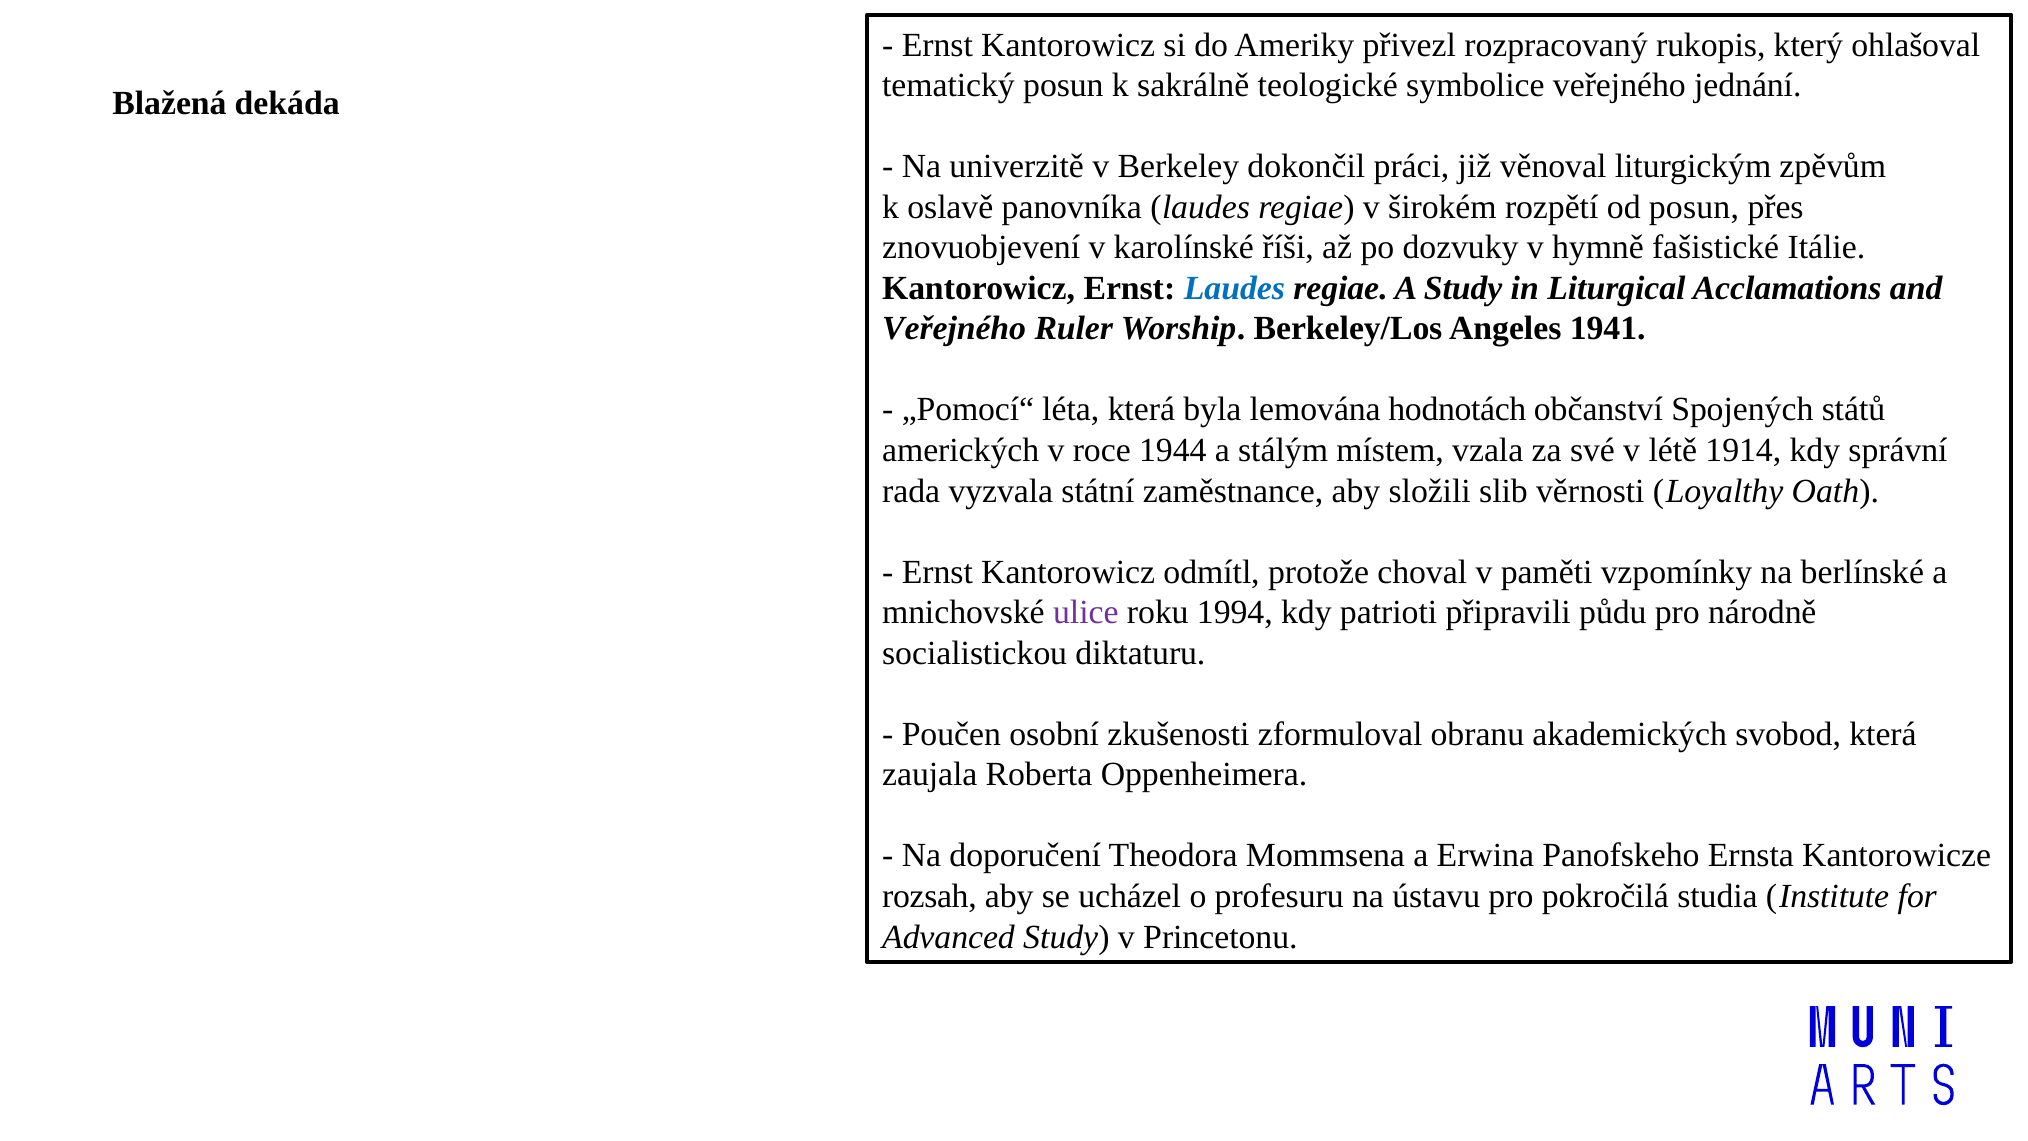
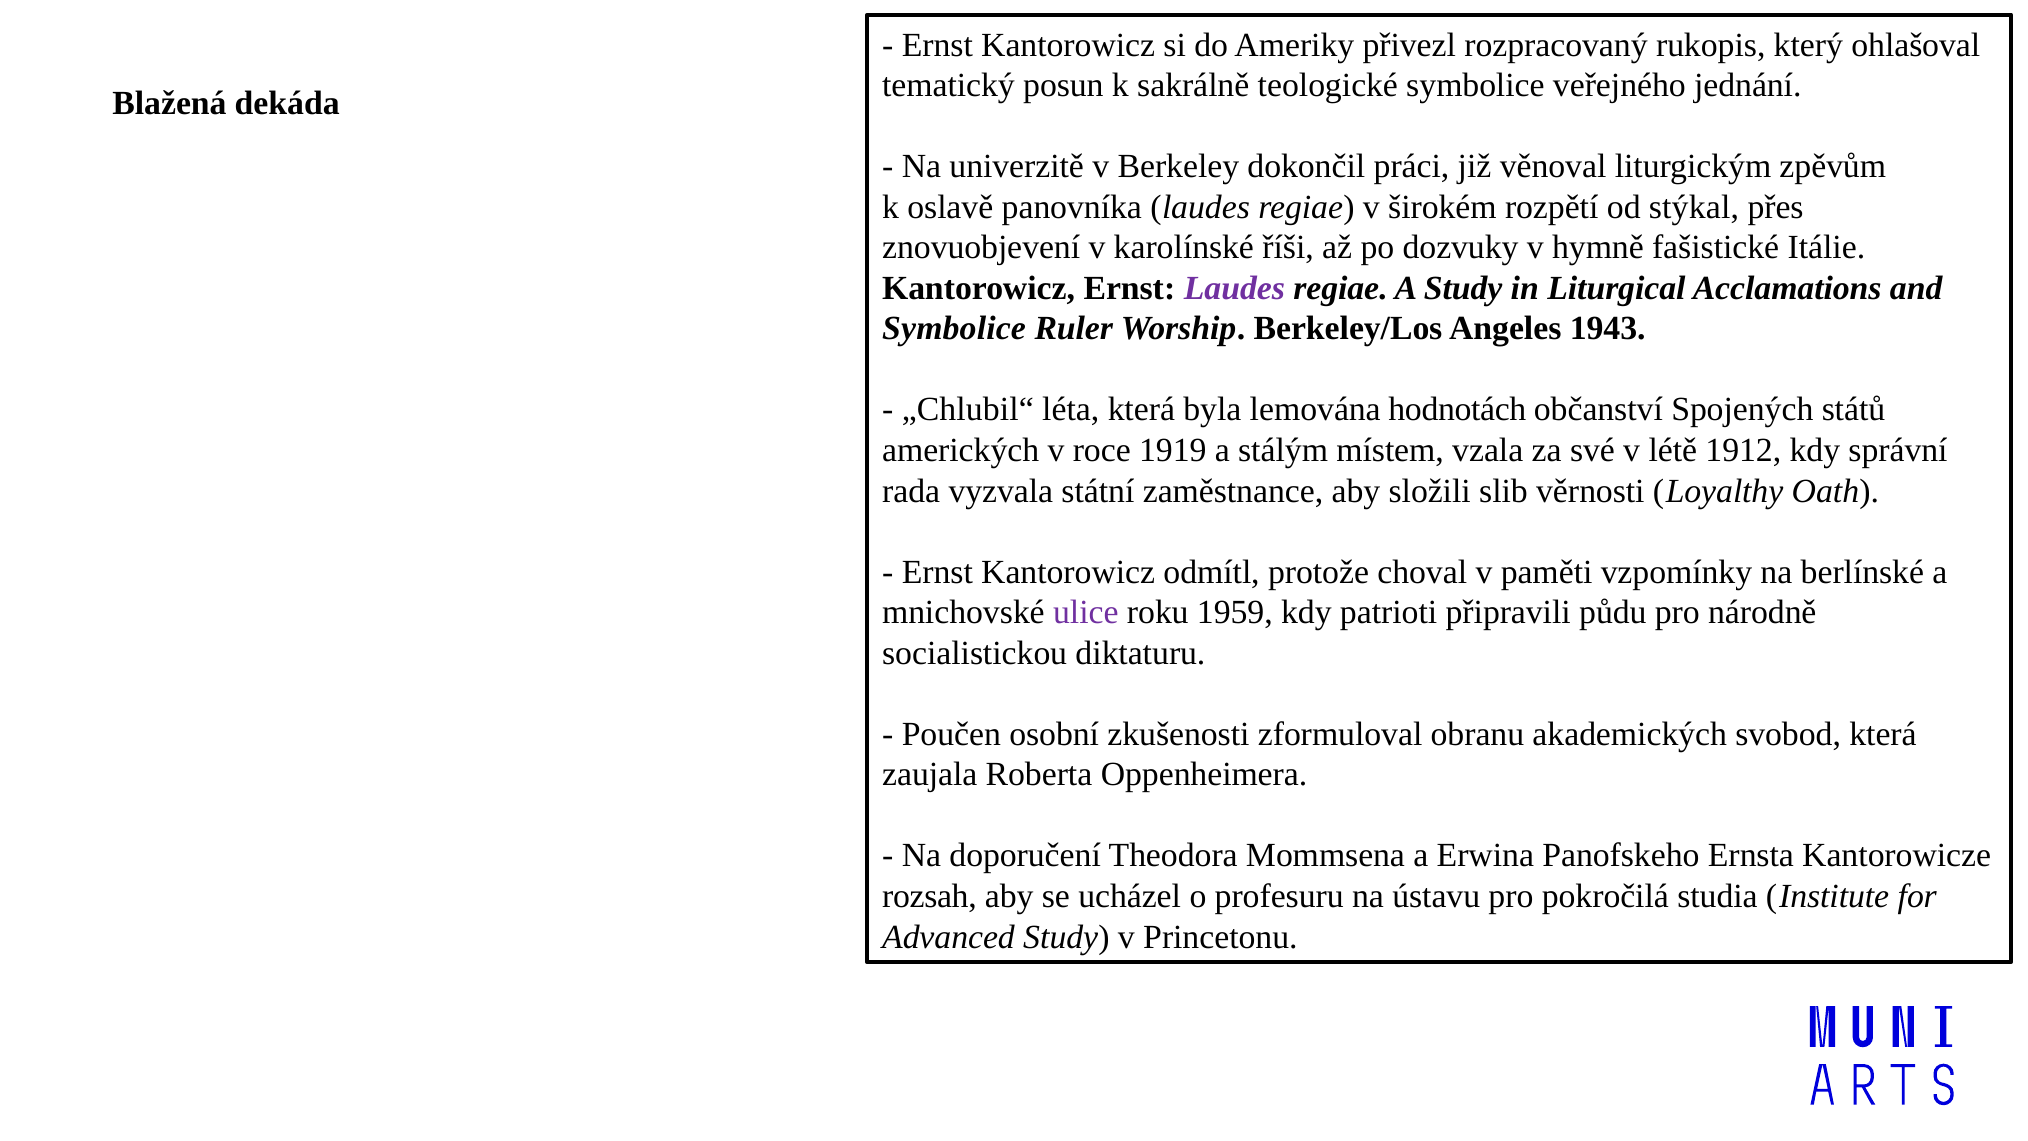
od posun: posun -> stýkal
Laudes at (1234, 288) colour: blue -> purple
Veřejného at (954, 329): Veřejného -> Symbolice
1941: 1941 -> 1943
„Pomocí“: „Pomocí“ -> „Chlubil“
1944: 1944 -> 1919
1914: 1914 -> 1912
1994: 1994 -> 1959
